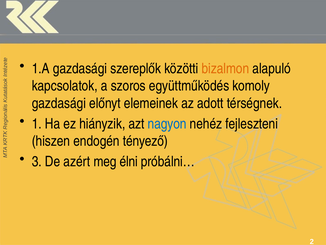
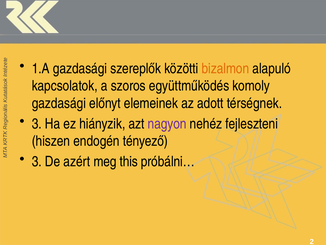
1 at (37, 123): 1 -> 3
nagyon colour: blue -> purple
élni: élni -> this
